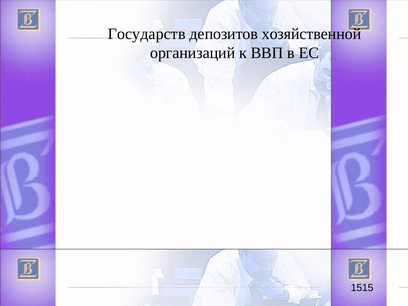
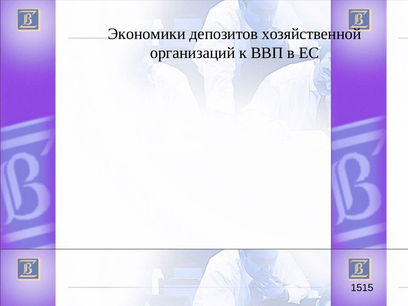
Государств: Государств -> Экономики
